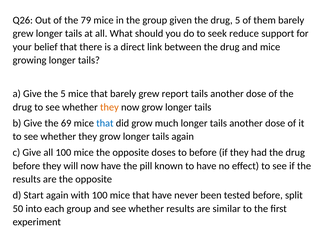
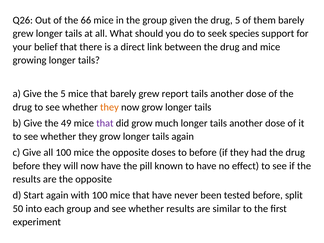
79: 79 -> 66
reduce: reduce -> species
69: 69 -> 49
that at (105, 123) colour: blue -> purple
